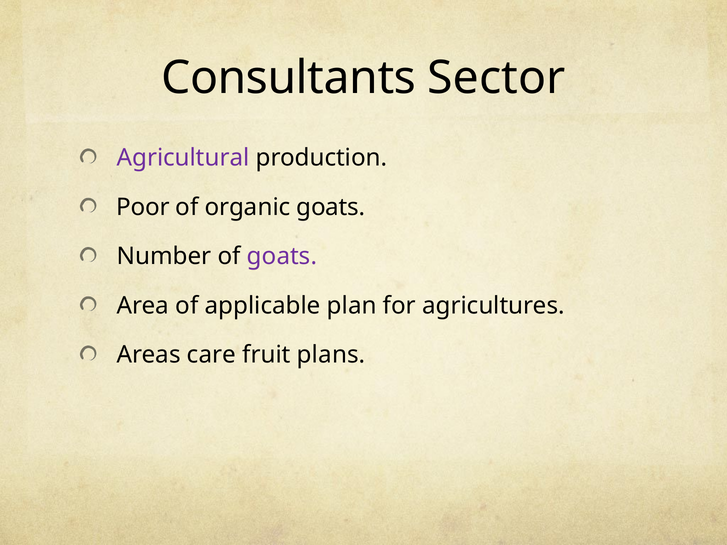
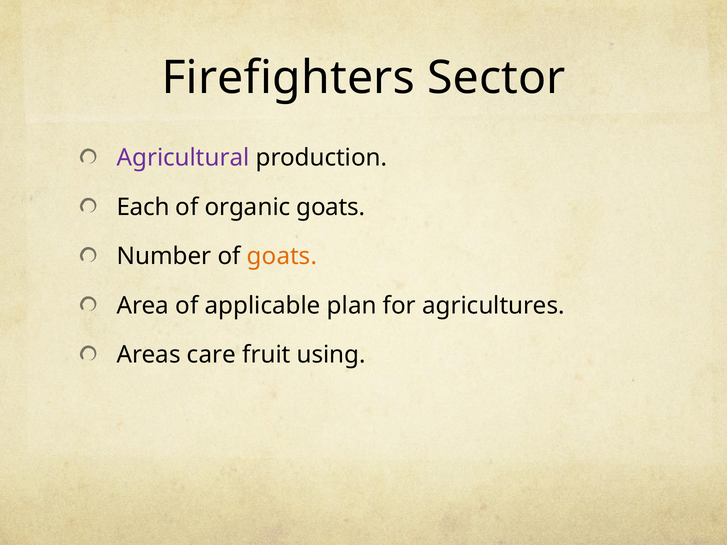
Consultants: Consultants -> Firefighters
Poor: Poor -> Each
goats at (282, 256) colour: purple -> orange
plans: plans -> using
